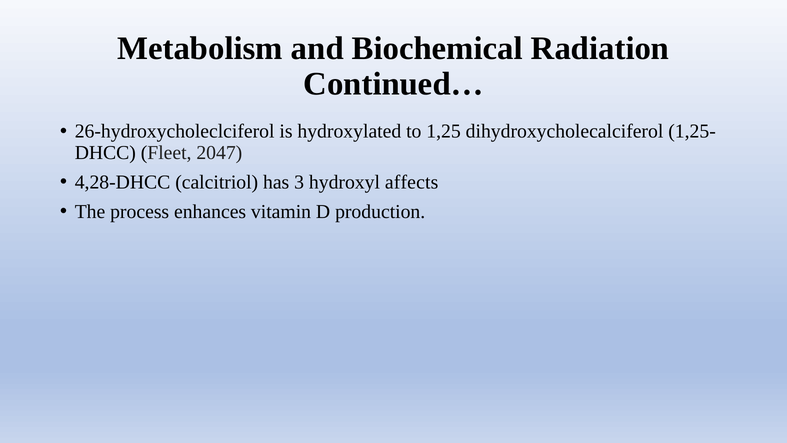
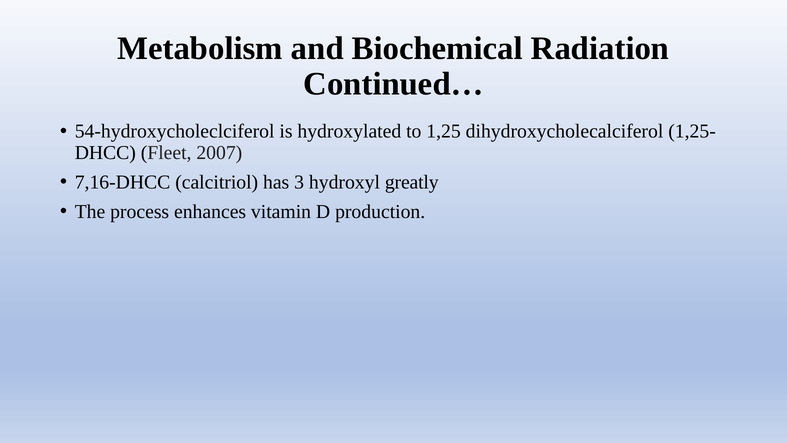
26-hydroxycholeclciferol: 26-hydroxycholeclciferol -> 54-hydroxycholeclciferol
2047: 2047 -> 2007
4,28-DHCC: 4,28-DHCC -> 7,16-DHCC
affects: affects -> greatly
